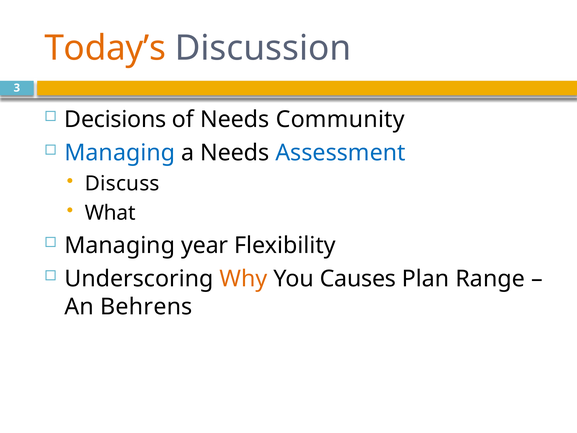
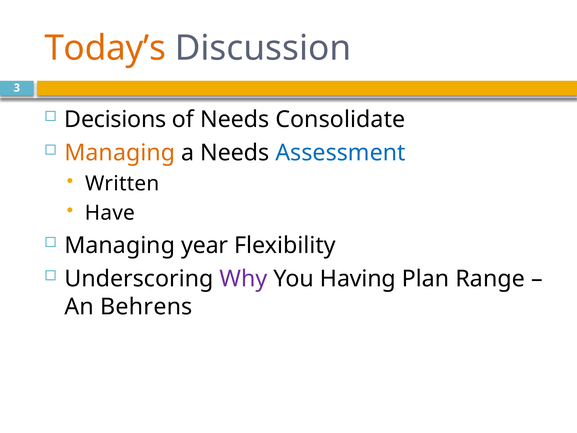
Community: Community -> Consolidate
Managing at (120, 153) colour: blue -> orange
Discuss: Discuss -> Written
What: What -> Have
Why colour: orange -> purple
Causes: Causes -> Having
